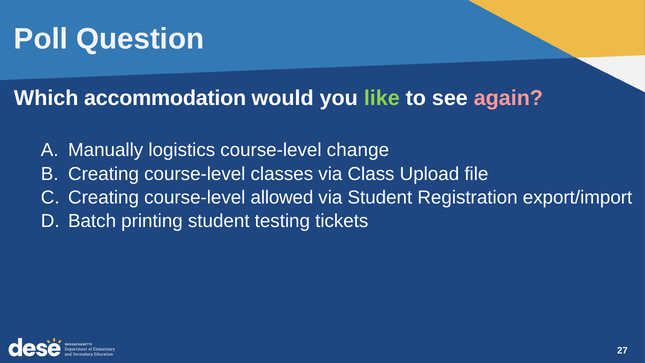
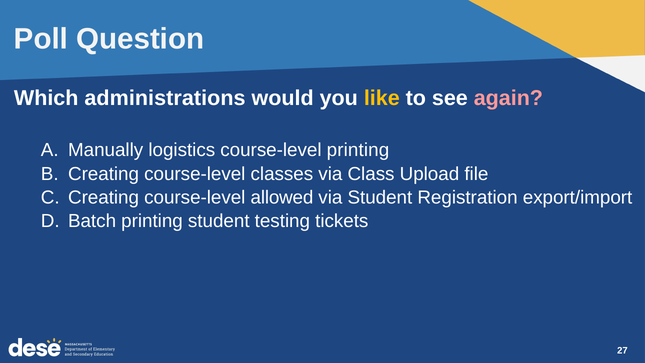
accommodation: accommodation -> administrations
like colour: light green -> yellow
course-level change: change -> printing
